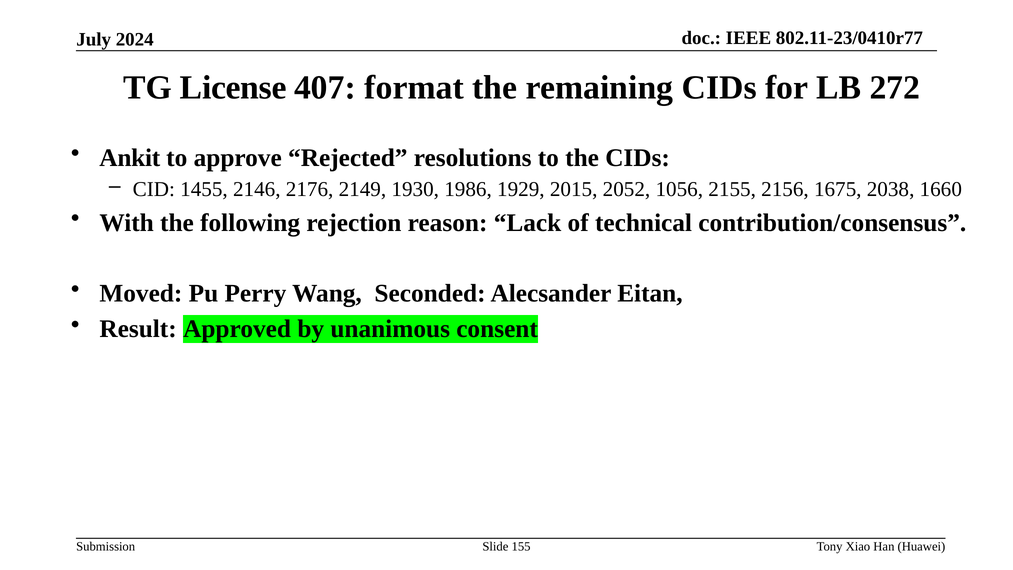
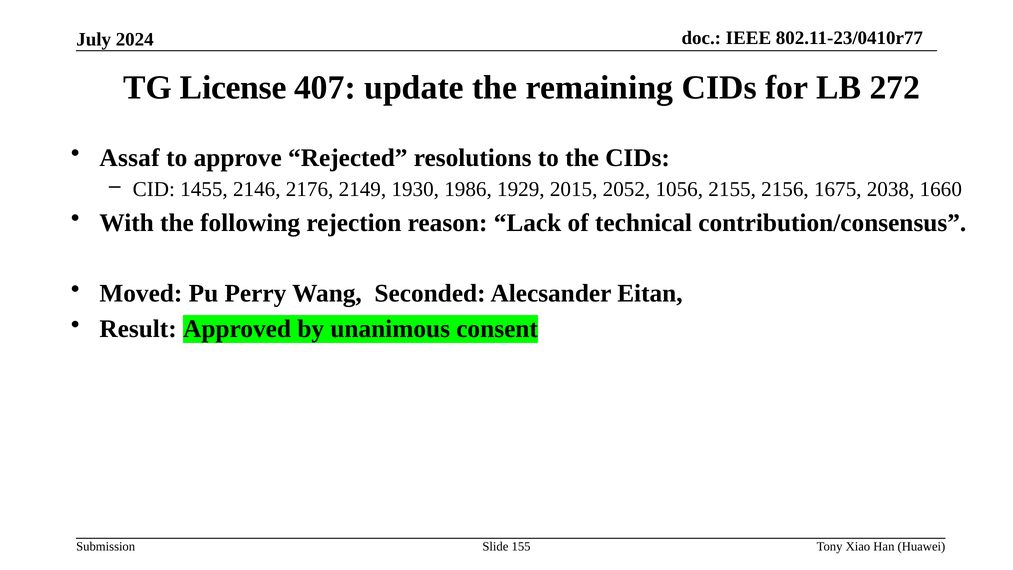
format: format -> update
Ankit: Ankit -> Assaf
